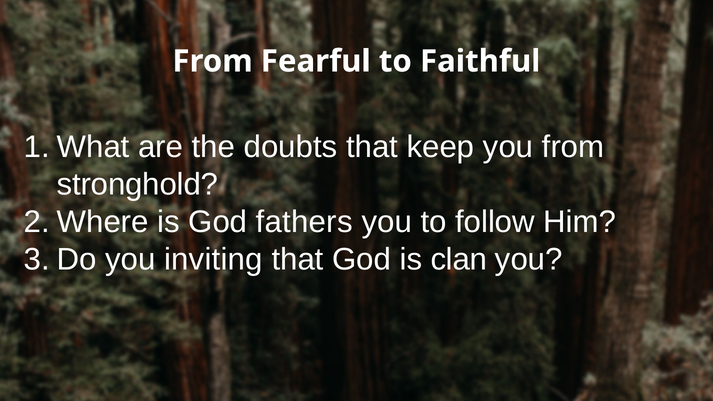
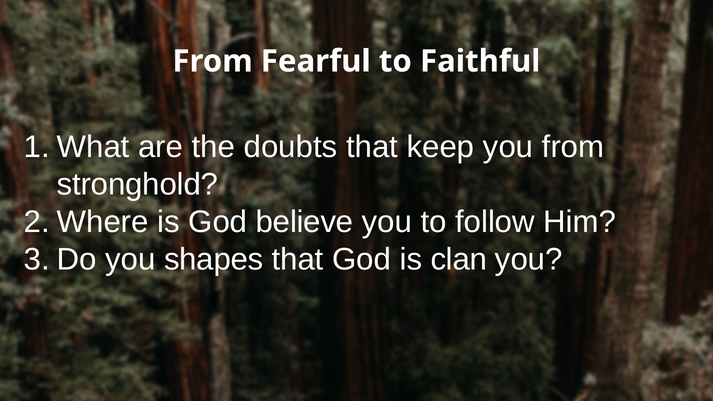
fathers: fathers -> believe
inviting: inviting -> shapes
